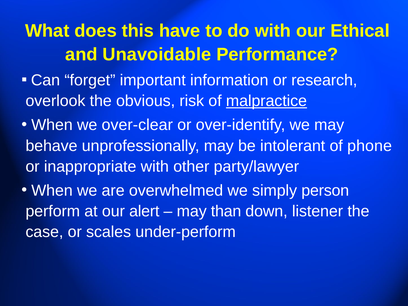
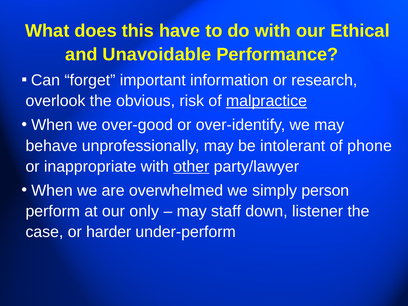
over-clear: over-clear -> over-good
other underline: none -> present
alert: alert -> only
than: than -> staff
scales: scales -> harder
